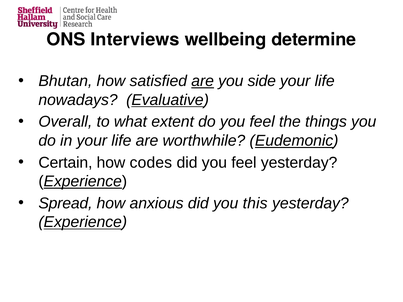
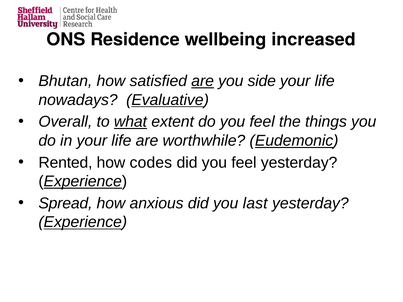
Interviews: Interviews -> Residence
determine: determine -> increased
what underline: none -> present
Certain: Certain -> Rented
this: this -> last
